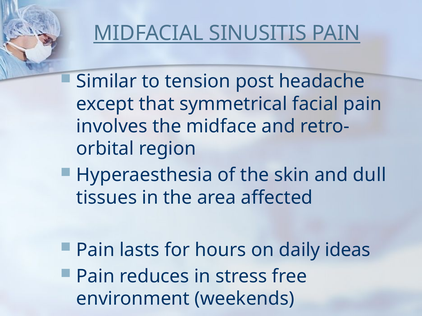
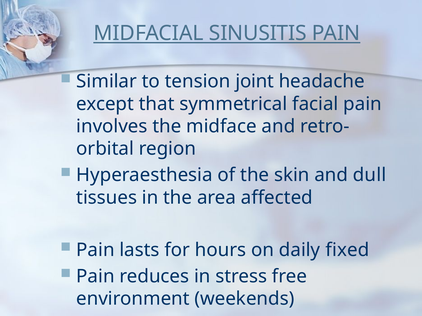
post: post -> joint
ideas: ideas -> fixed
